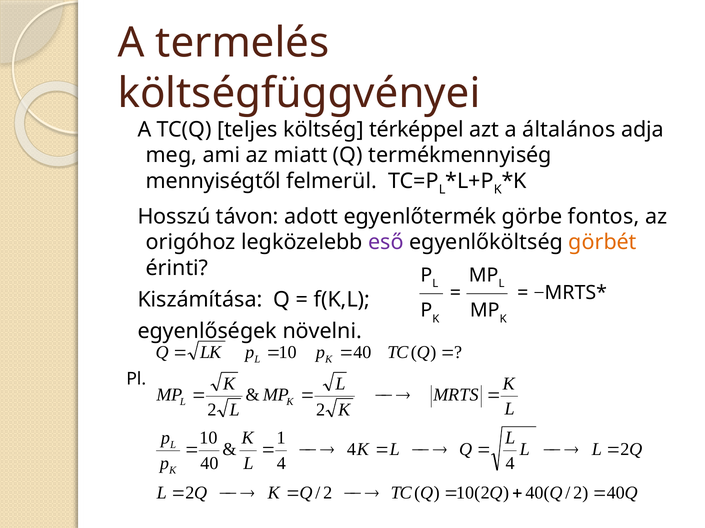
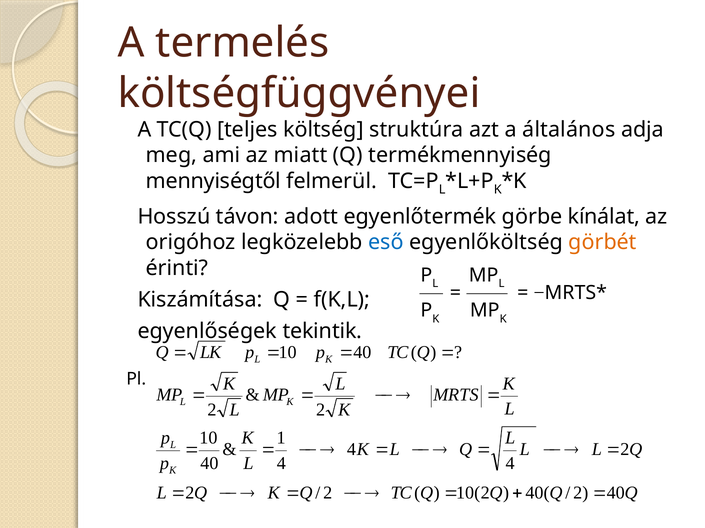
térképpel: térképpel -> struktúra
fontos: fontos -> kínálat
eső colour: purple -> blue
növelni: növelni -> tekintik
